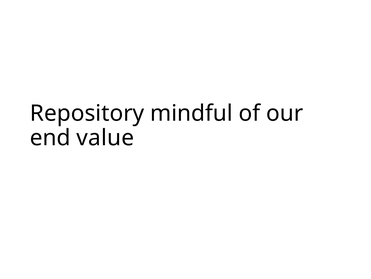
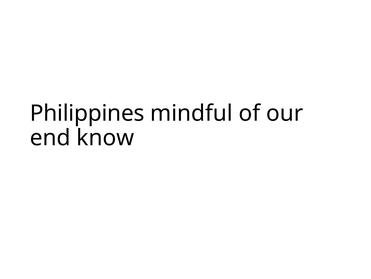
Repository: Repository -> Philippines
value: value -> know
